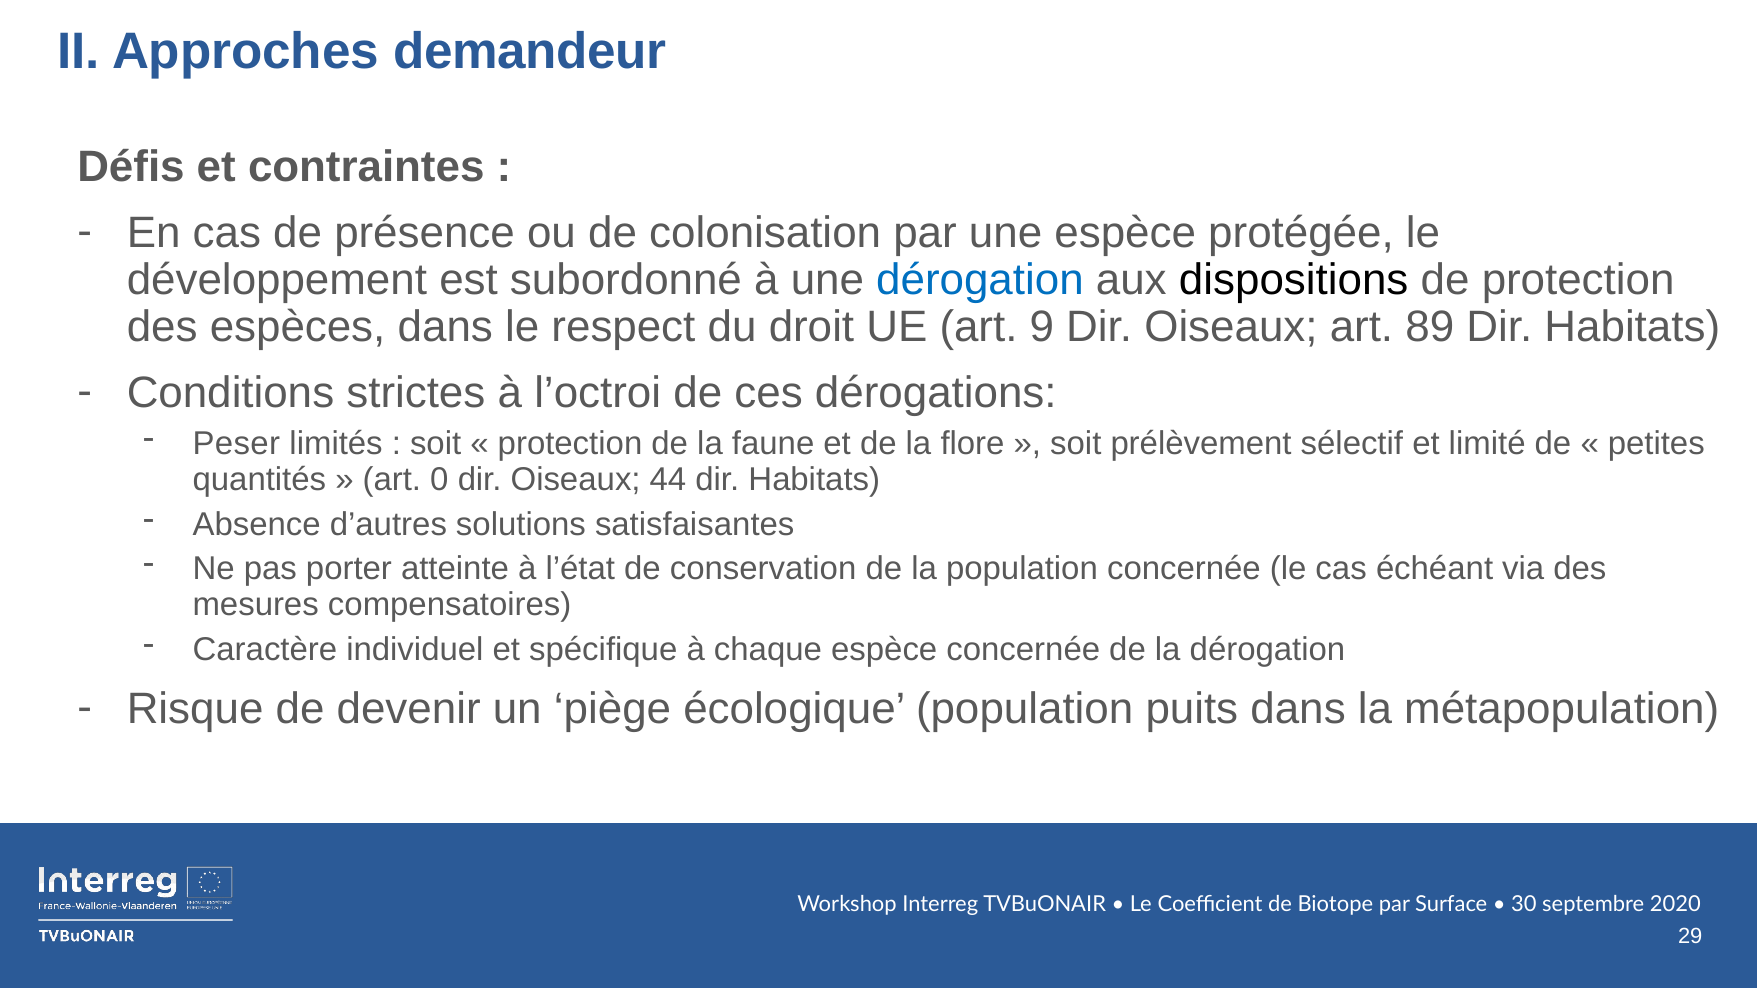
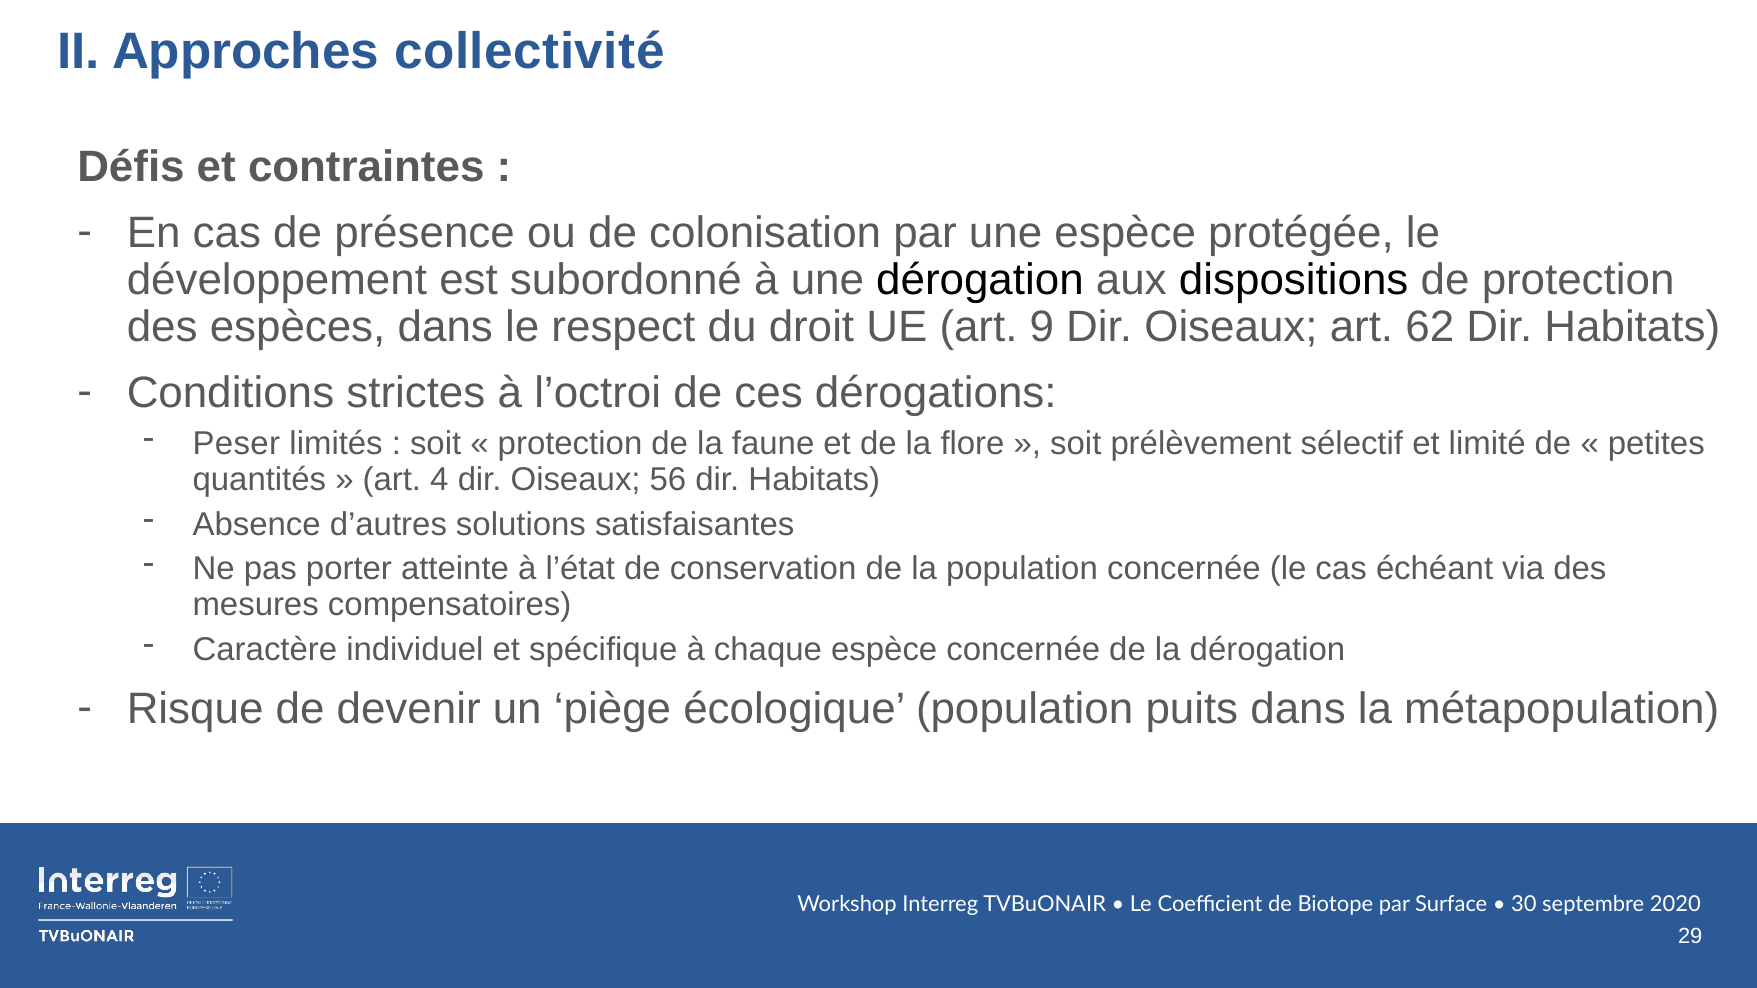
demandeur: demandeur -> collectivité
dérogation at (980, 280) colour: blue -> black
89: 89 -> 62
0: 0 -> 4
44: 44 -> 56
